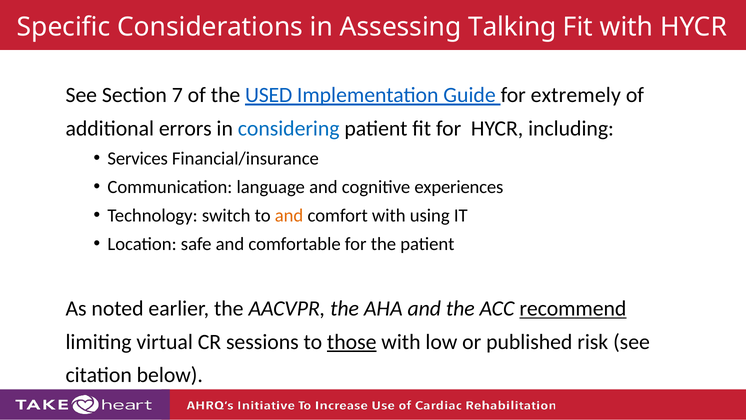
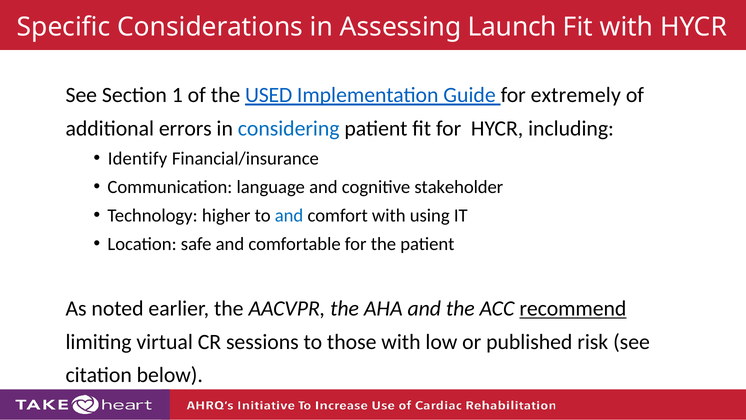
Talking: Talking -> Launch
7: 7 -> 1
Services: Services -> Identify
experiences: experiences -> stakeholder
switch: switch -> higher
and at (289, 215) colour: orange -> blue
those underline: present -> none
